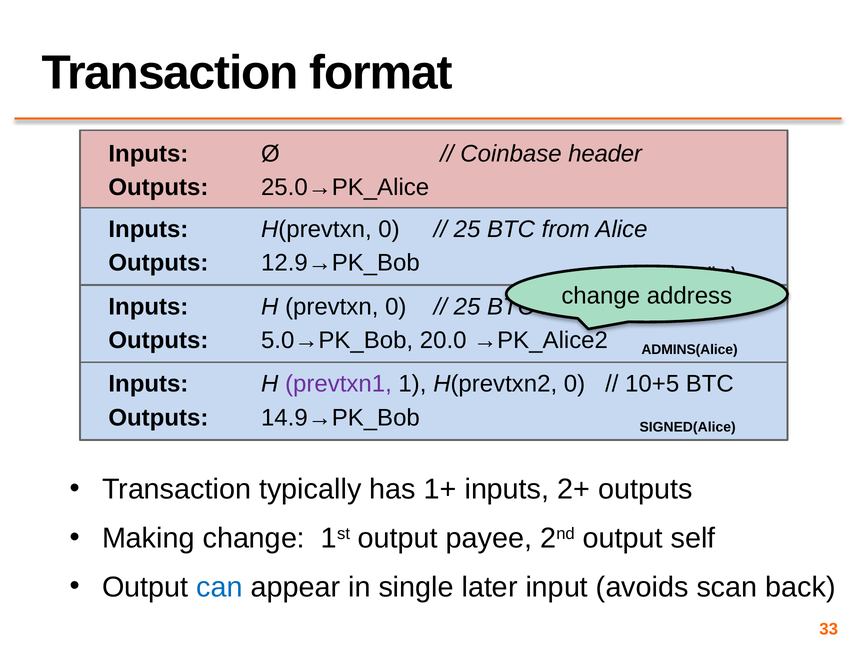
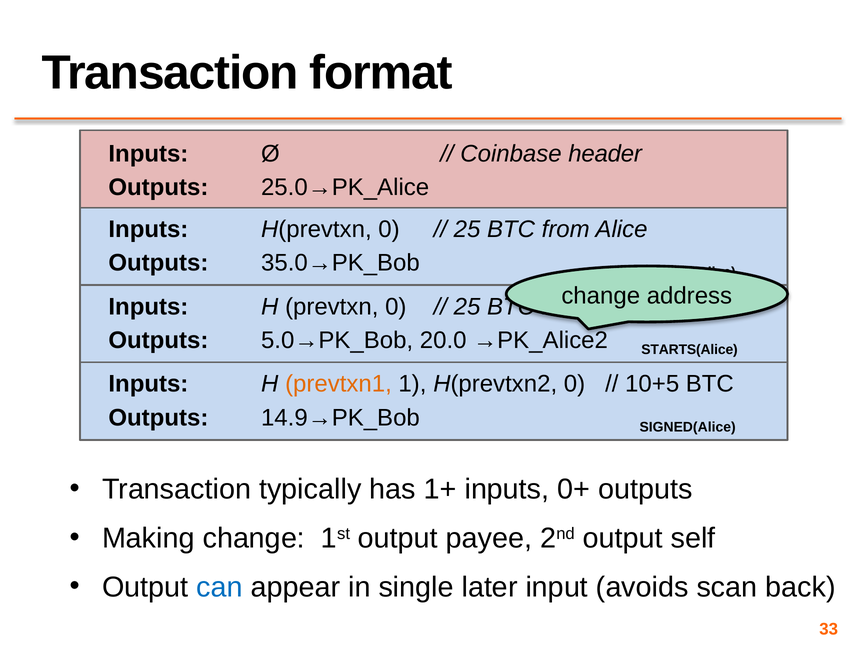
12.9→PK_Bob: 12.9→PK_Bob -> 35.0→PK_Bob
ADMINS(Alice: ADMINS(Alice -> STARTS(Alice
prevtxn1 colour: purple -> orange
2+: 2+ -> 0+
